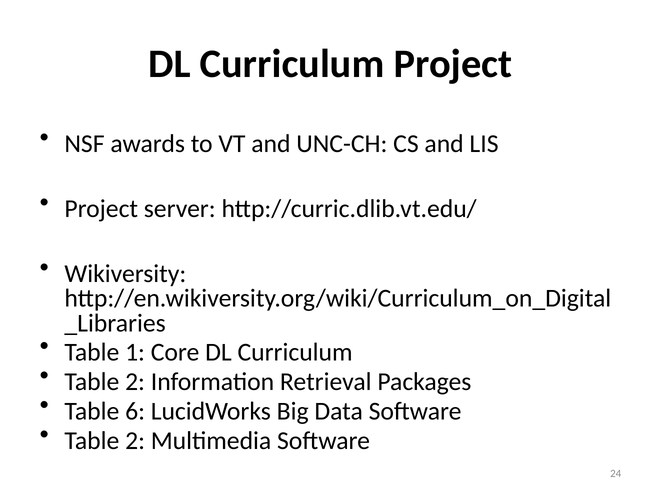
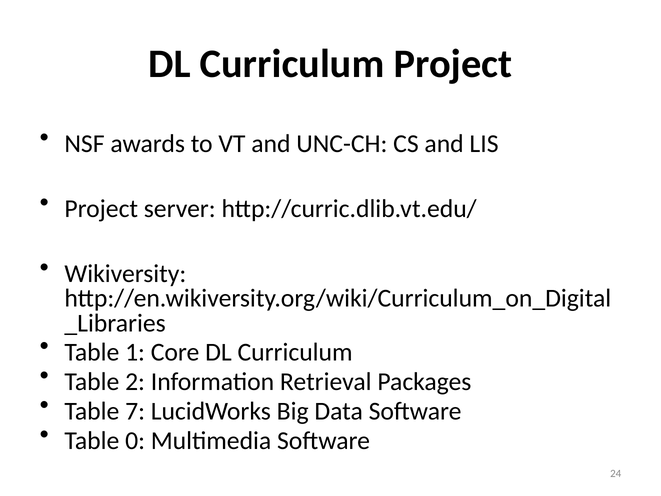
6: 6 -> 7
2 at (135, 440): 2 -> 0
